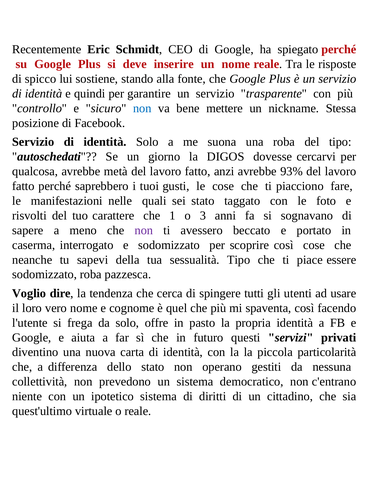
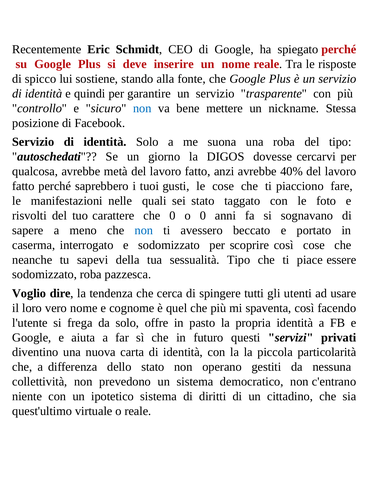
93%: 93% -> 40%
che 1: 1 -> 0
o 3: 3 -> 0
non at (144, 230) colour: purple -> blue
